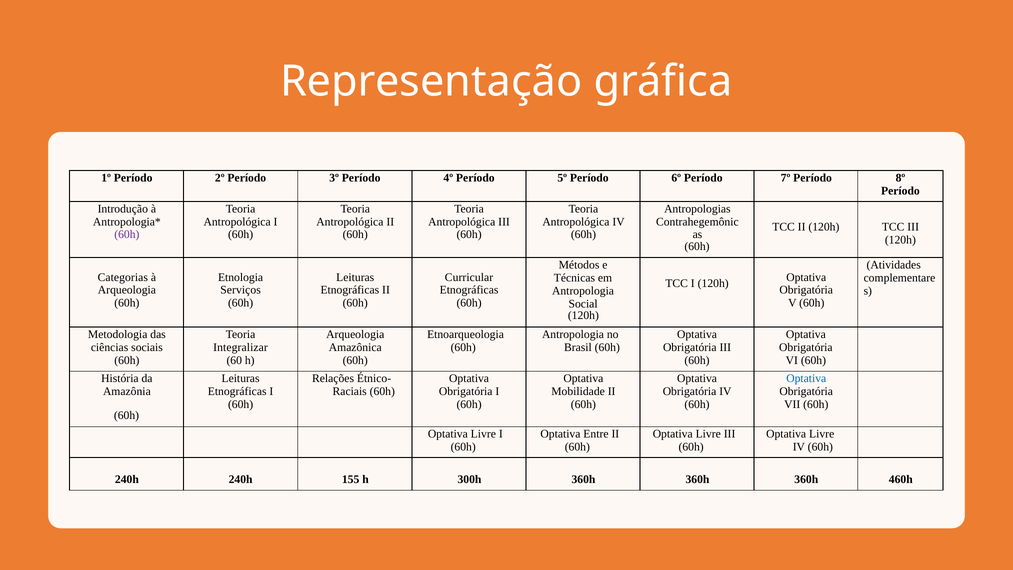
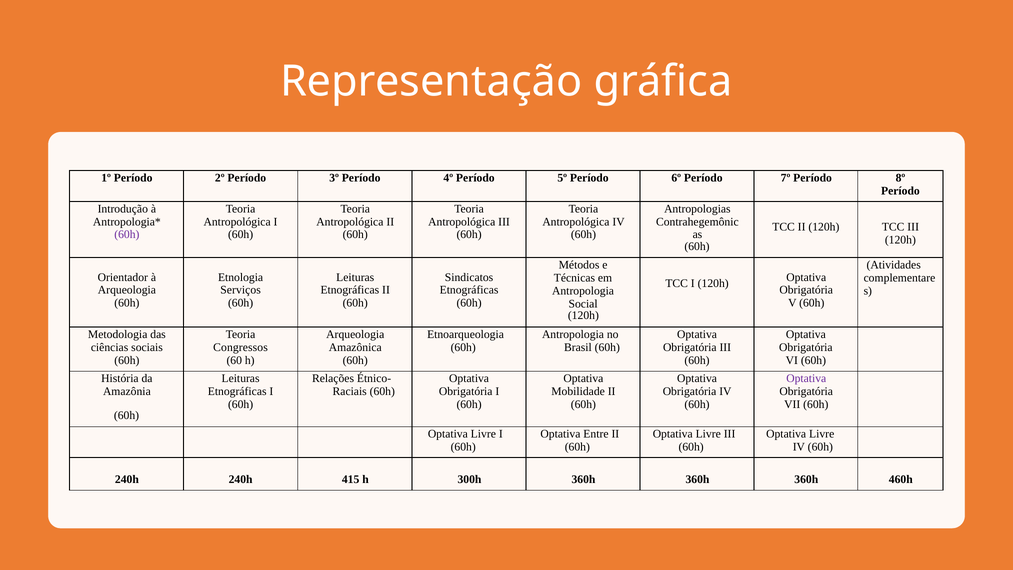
Categorias: Categorias -> Orientador
Curricular: Curricular -> Sindicatos
Integralizar: Integralizar -> Congressos
Optativa at (806, 378) colour: blue -> purple
155: 155 -> 415
